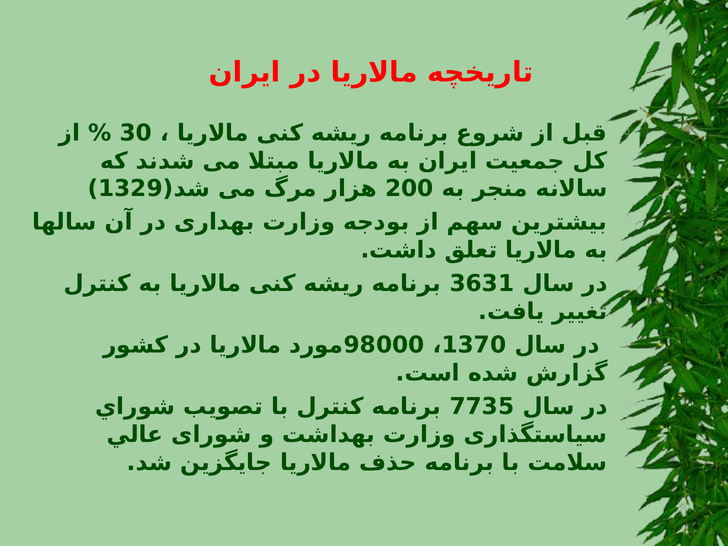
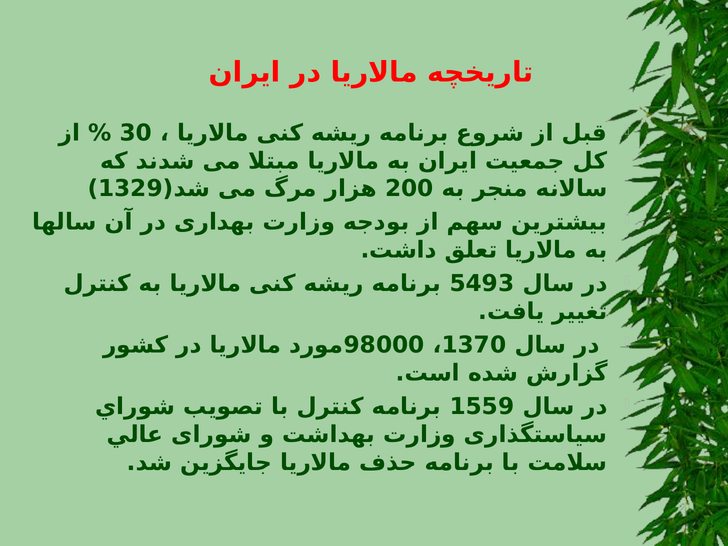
3631: 3631 -> 5493
7735: 7735 -> 1559
